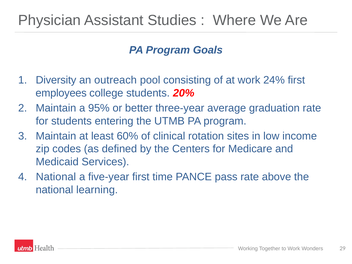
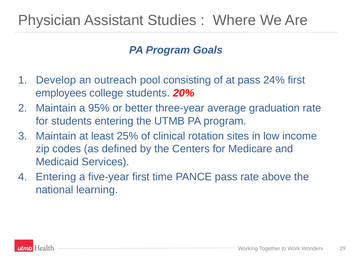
Diversity: Diversity -> Develop
at work: work -> pass
60%: 60% -> 25%
National at (56, 177): National -> Entering
